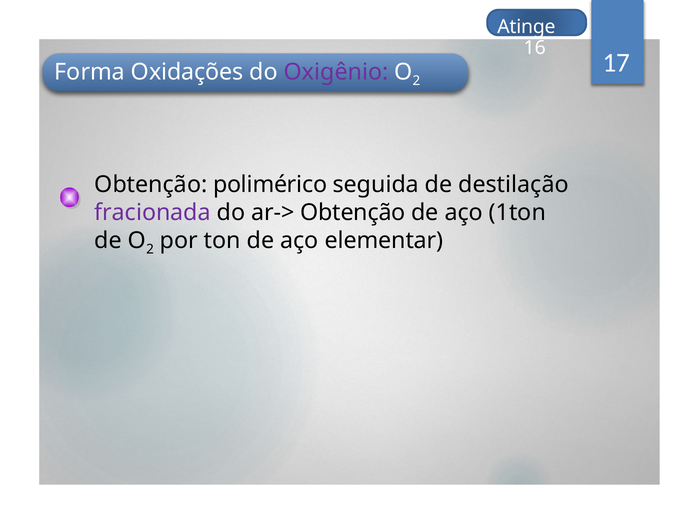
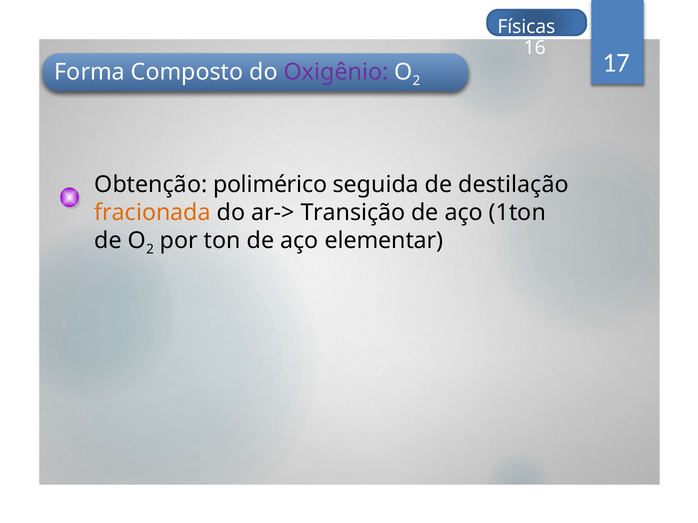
Atinge: Atinge -> Físicas
Oxidações: Oxidações -> Composto
fracionada colour: purple -> orange
ar-> Obtenção: Obtenção -> Transição
